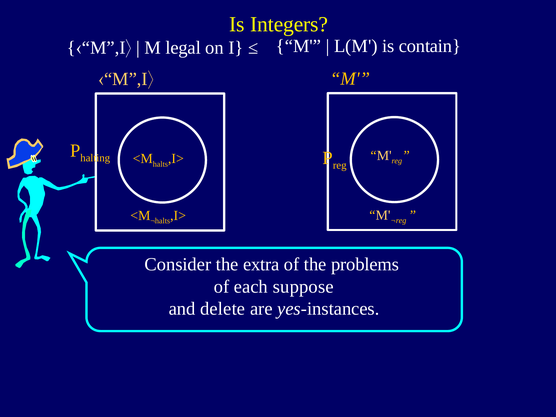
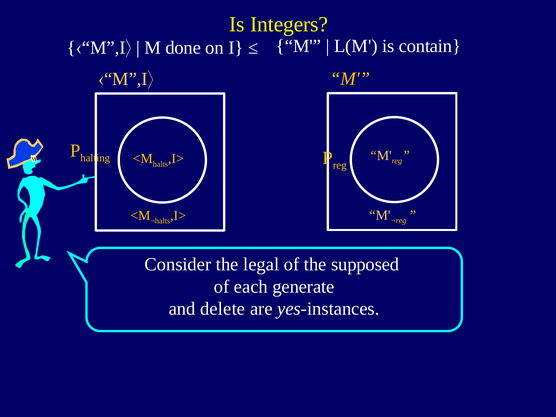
legal: legal -> done
extra: extra -> legal
problems: problems -> supposed
suppose: suppose -> generate
